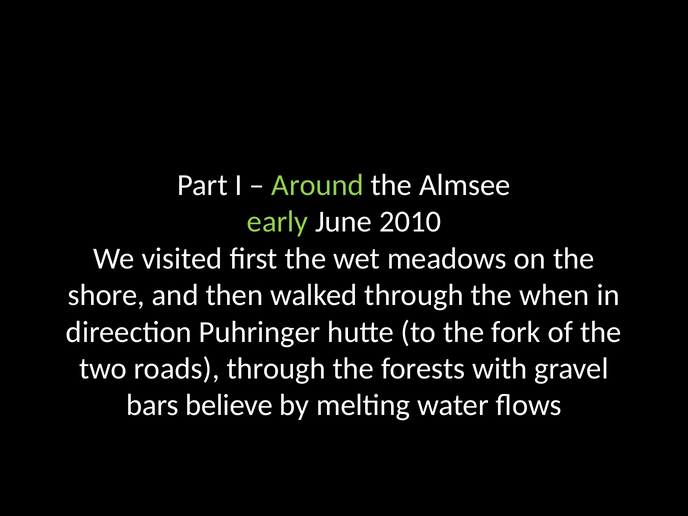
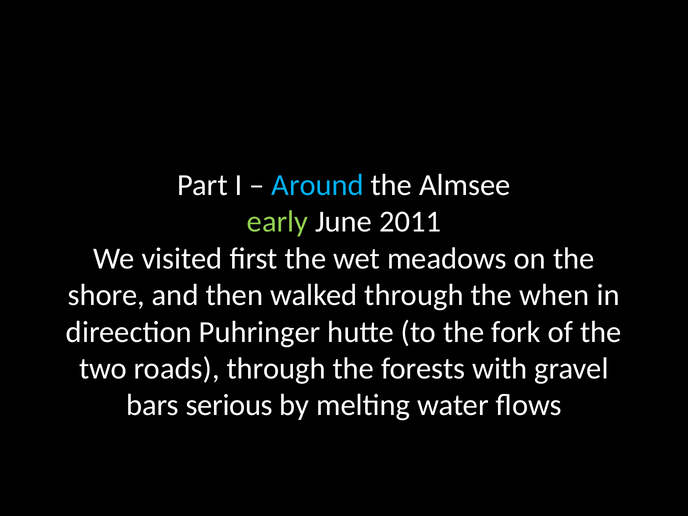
Around colour: light green -> light blue
2010: 2010 -> 2011
believe: believe -> serious
